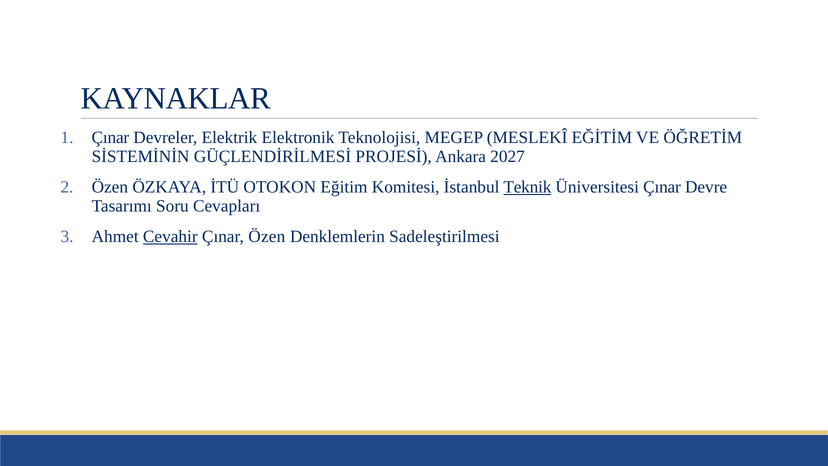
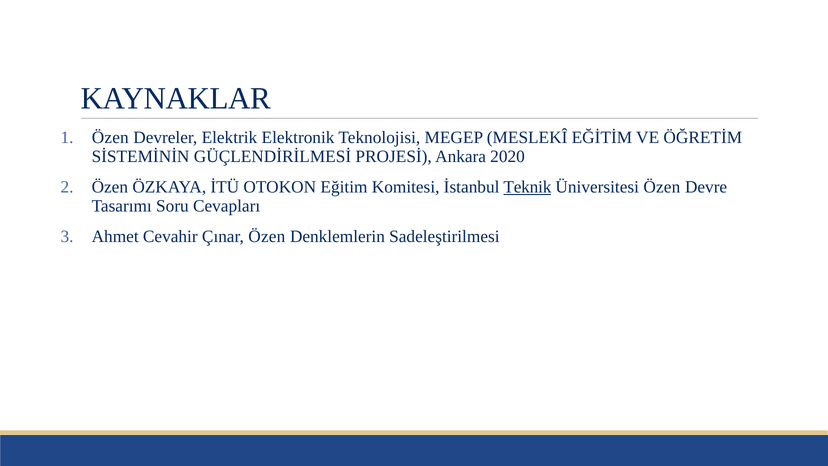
Çınar at (110, 138): Çınar -> Özen
2027: 2027 -> 2020
Üniversitesi Çınar: Çınar -> Özen
Cevahir underline: present -> none
